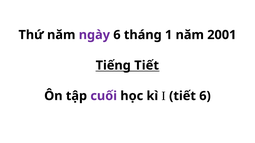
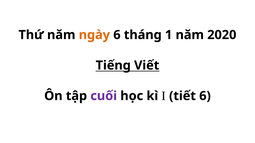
ngày colour: purple -> orange
2001: 2001 -> 2020
Tiếng Tiết: Tiết -> Viết
